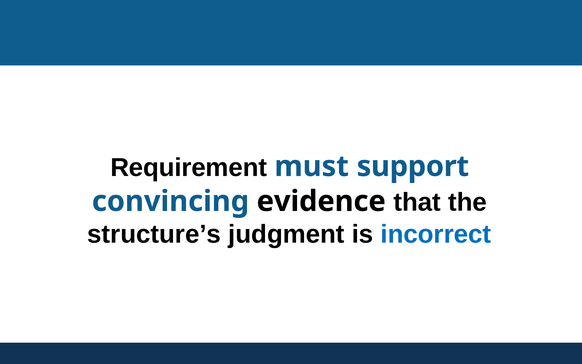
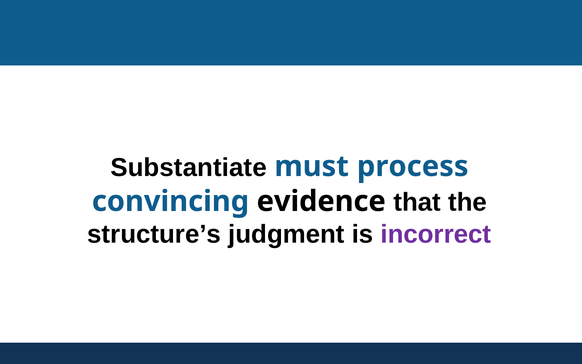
Requirement: Requirement -> Substantiate
support: support -> process
incorrect colour: blue -> purple
